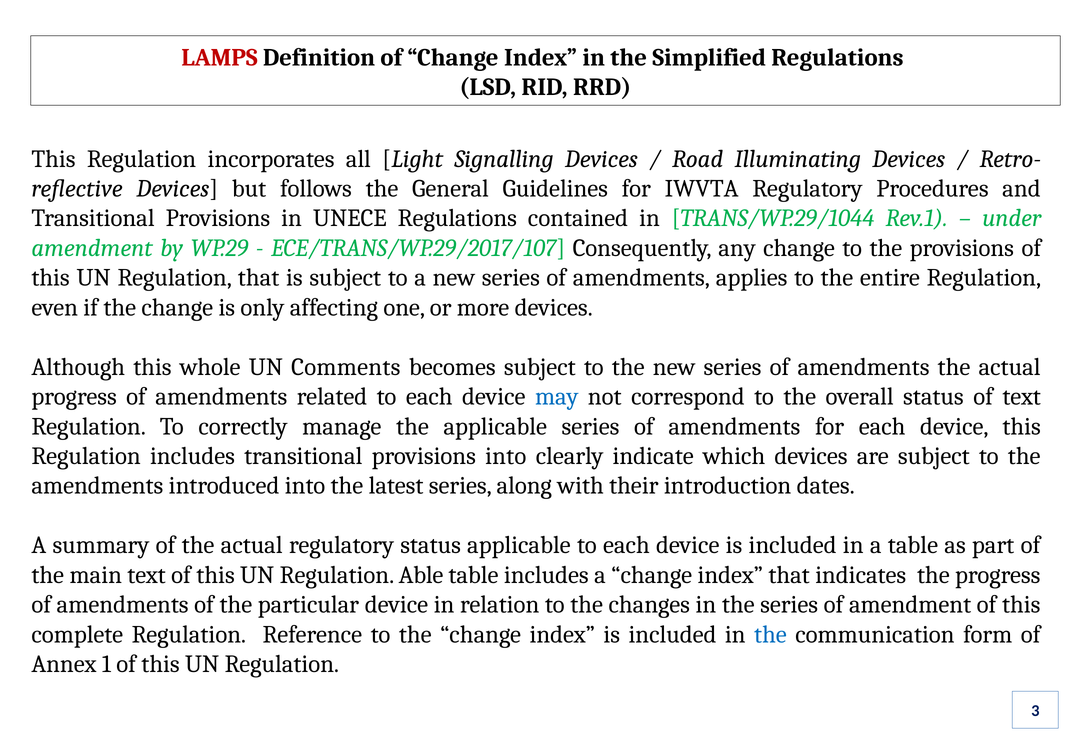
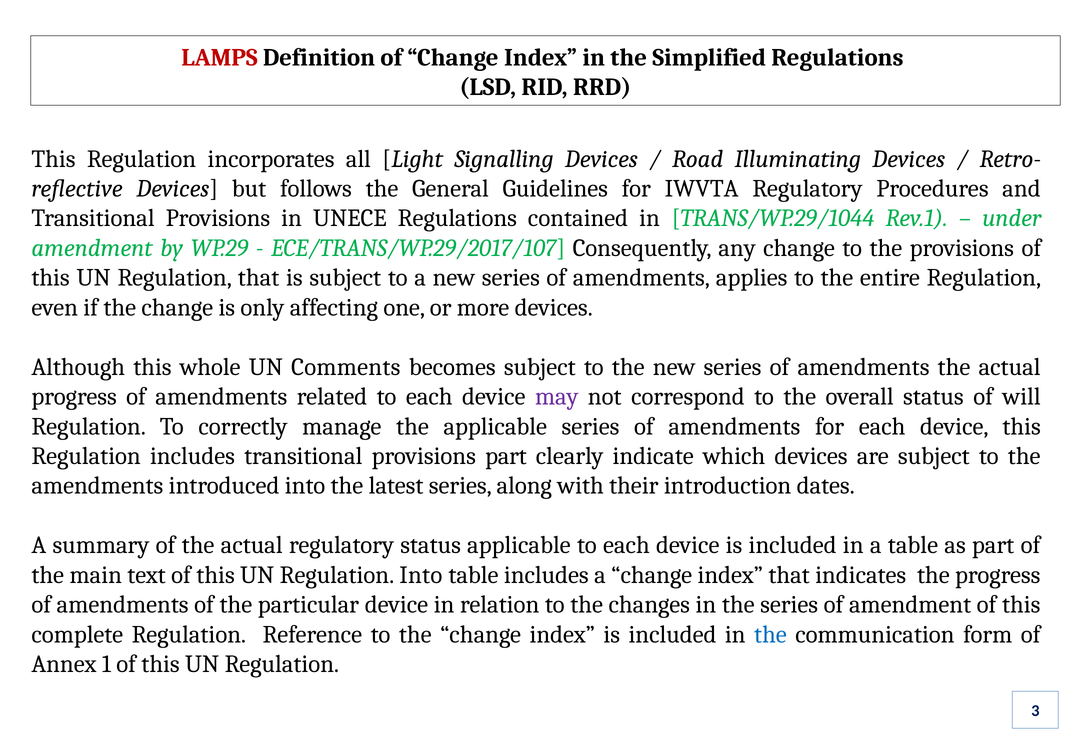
may colour: blue -> purple
of text: text -> will
provisions into: into -> part
Regulation Able: Able -> Into
